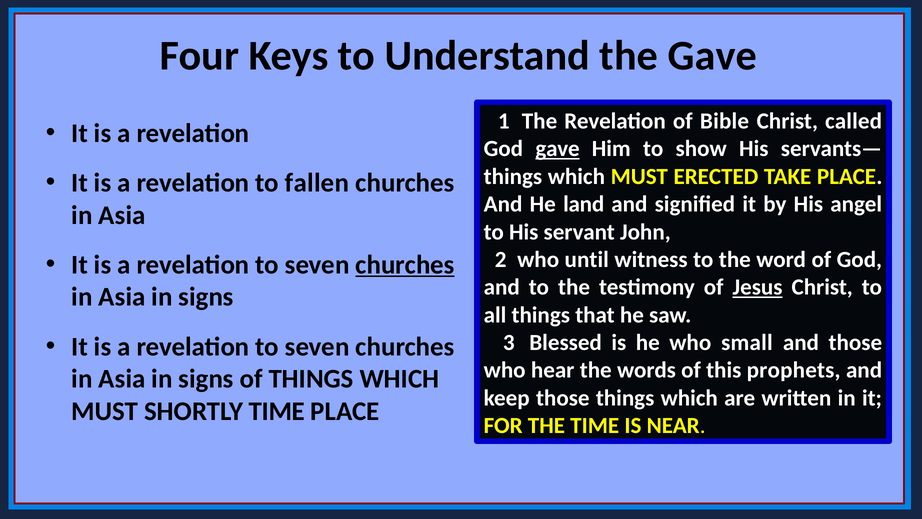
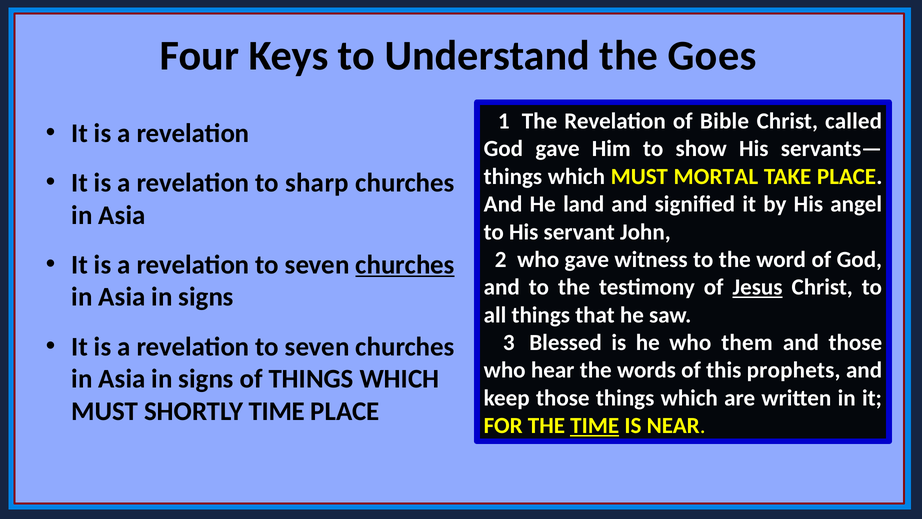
the Gave: Gave -> Goes
gave at (558, 149) underline: present -> none
ERECTED: ERECTED -> MORTAL
fallen: fallen -> sharp
who until: until -> gave
small: small -> them
TIME at (595, 425) underline: none -> present
